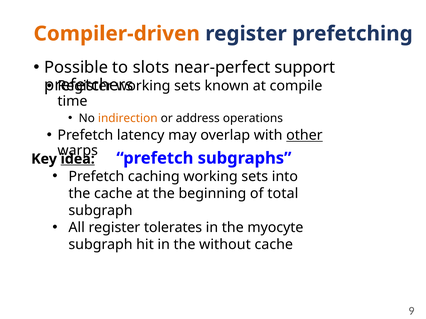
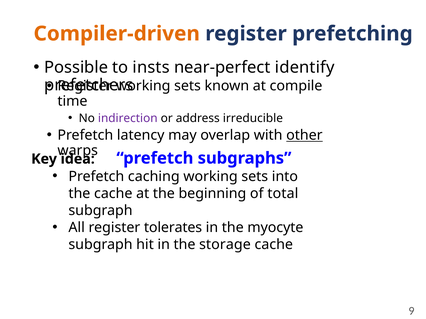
slots: slots -> insts
support: support -> identify
indirection colour: orange -> purple
operations: operations -> irreducible
idea underline: present -> none
without: without -> storage
